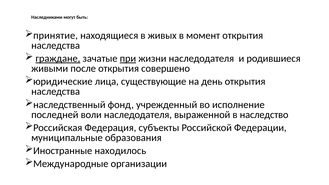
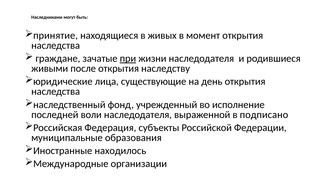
граждане underline: present -> none
совершено: совершено -> наследству
наследство: наследство -> подписано
